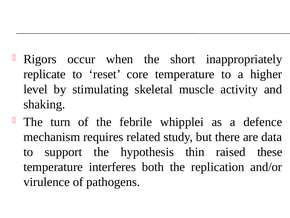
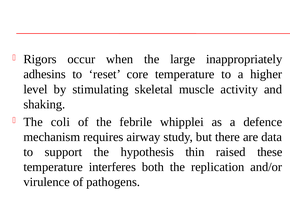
short: short -> large
replicate: replicate -> adhesins
turn: turn -> coli
related: related -> airway
